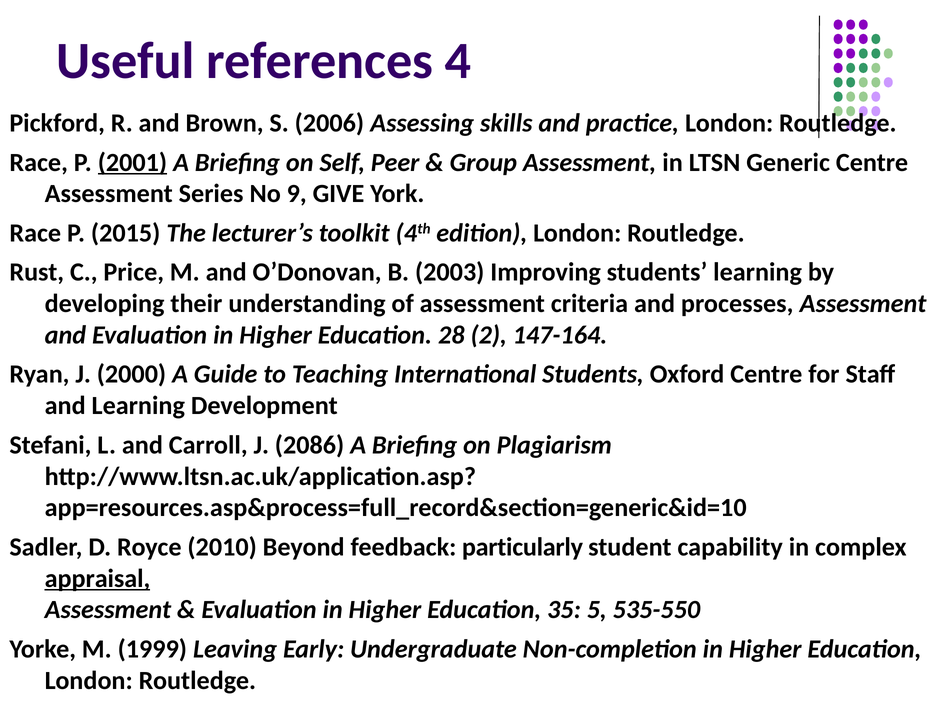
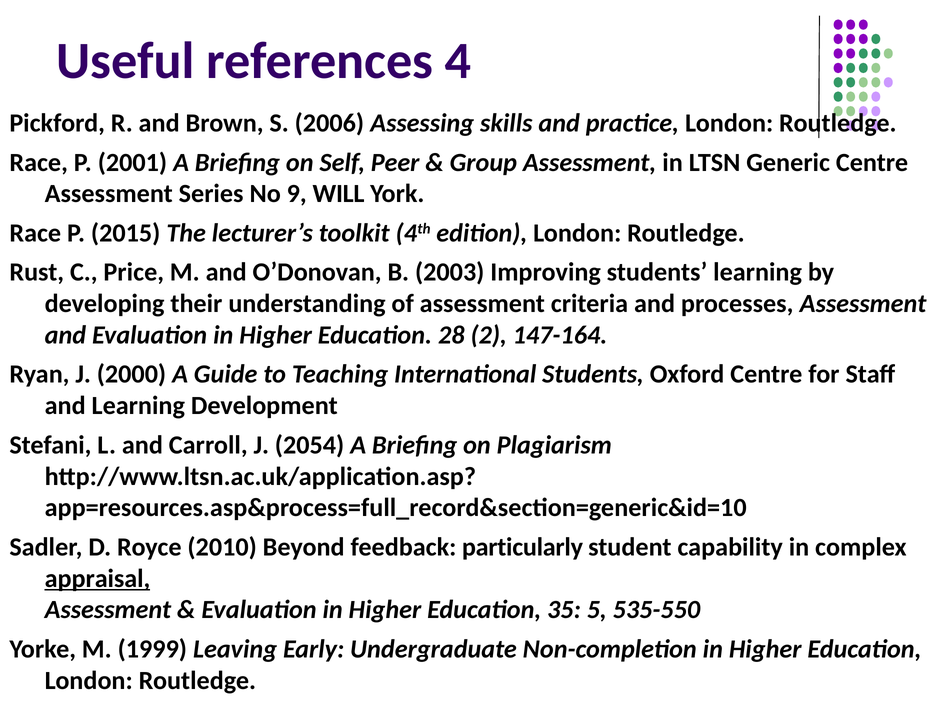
2001 underline: present -> none
GIVE: GIVE -> WILL
2086: 2086 -> 2054
